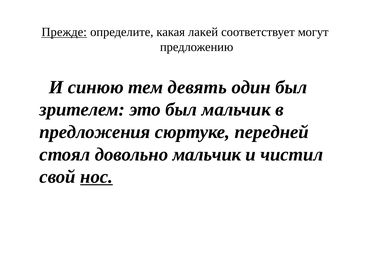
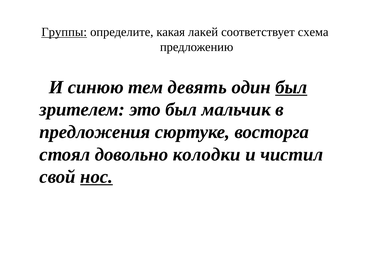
Прежде: Прежде -> Группы
могут: могут -> схема
был at (291, 87) underline: none -> present
передней: передней -> восторга
довольно мальчик: мальчик -> колодки
